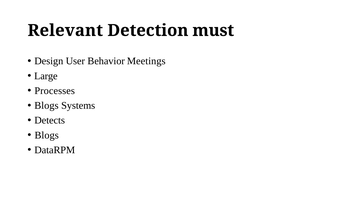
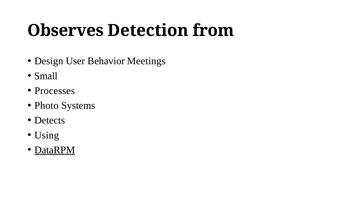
Relevant: Relevant -> Observes
must: must -> from
Large: Large -> Small
Blogs at (46, 105): Blogs -> Photo
Blogs at (47, 135): Blogs -> Using
DataRPM underline: none -> present
